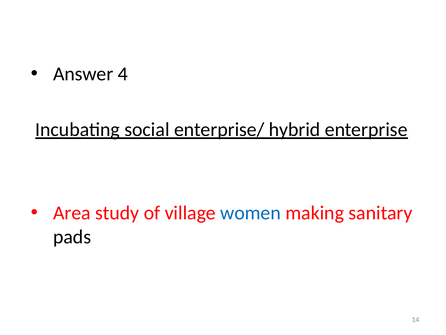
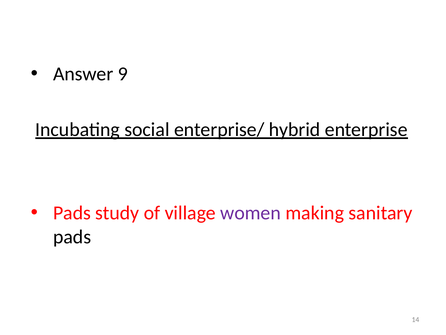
4: 4 -> 9
Area at (72, 213): Area -> Pads
women colour: blue -> purple
